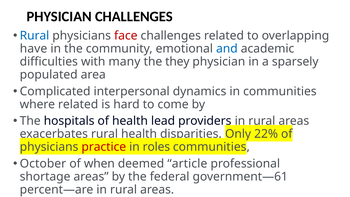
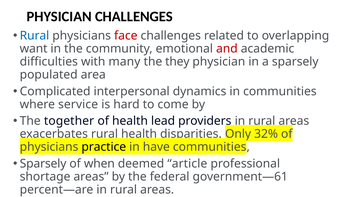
have: have -> want
and colour: blue -> red
where related: related -> service
hospitals: hospitals -> together
22%: 22% -> 32%
practice colour: red -> black
roles: roles -> have
October at (43, 164): October -> Sparsely
